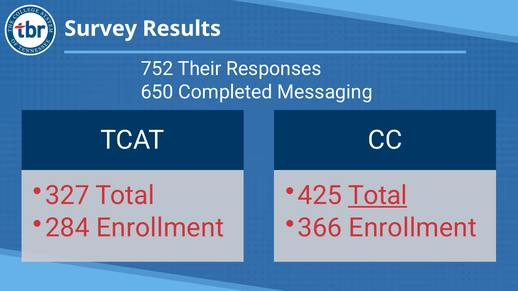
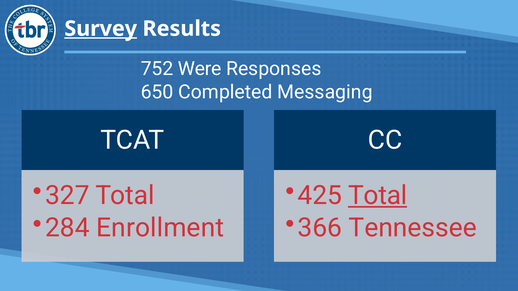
Survey underline: none -> present
Their: Their -> Were
Enrollment at (413, 228): Enrollment -> Tennessee
